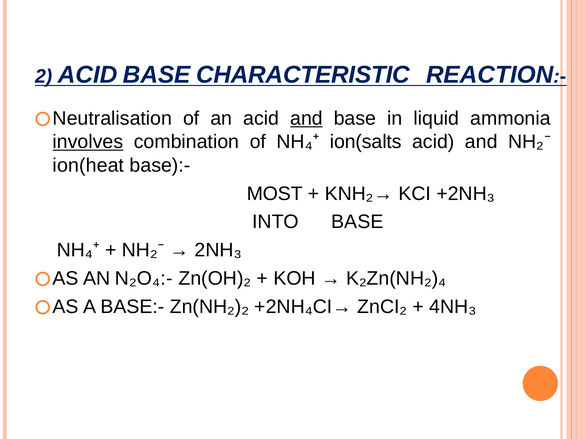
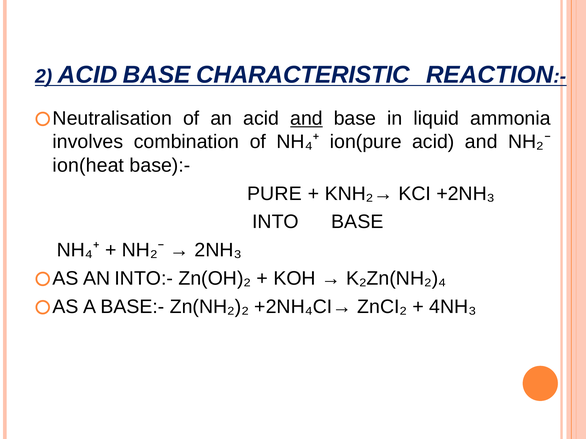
involves underline: present -> none
ion(salts: ion(salts -> ion(pure
MOST: MOST -> PURE
N₂O₄:-: N₂O₄:- -> INTO:-
